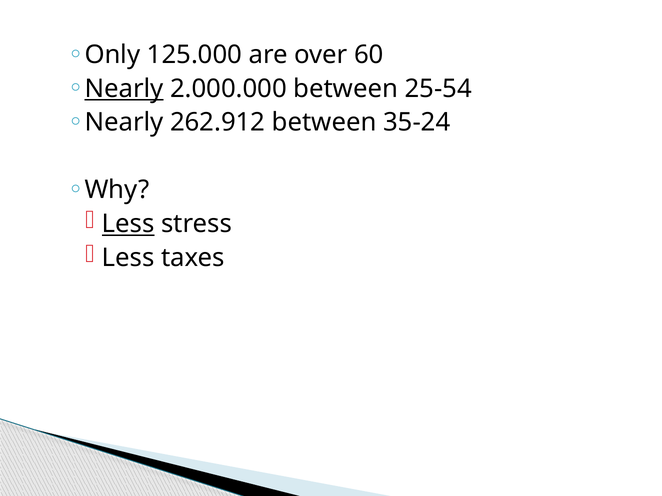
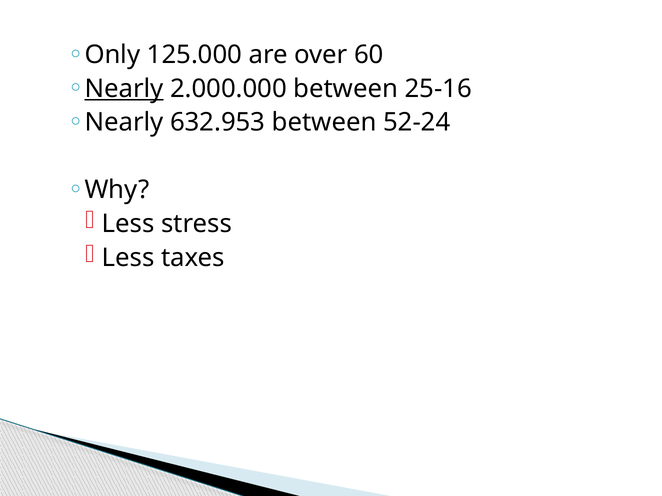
25-54: 25-54 -> 25-16
262.912: 262.912 -> 632.953
35-24: 35-24 -> 52-24
Less at (128, 224) underline: present -> none
